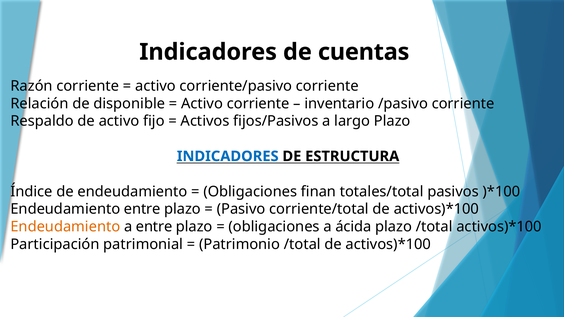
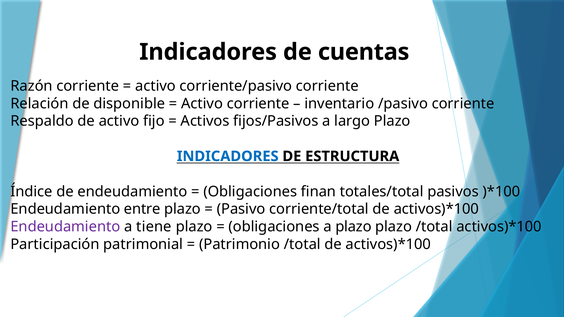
Endeudamiento at (65, 227) colour: orange -> purple
a entre: entre -> tiene
a ácida: ácida -> plazo
